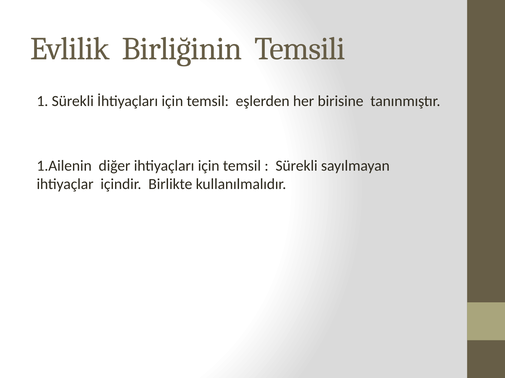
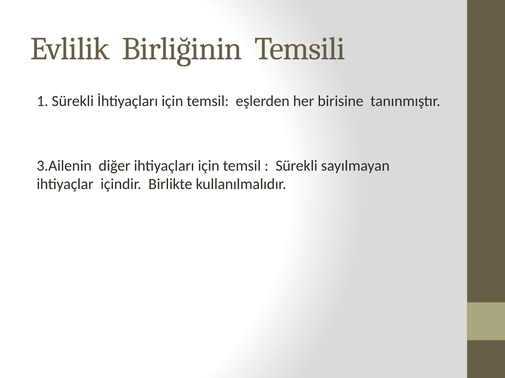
1.Ailenin: 1.Ailenin -> 3.Ailenin
